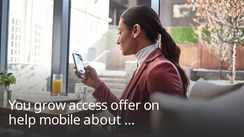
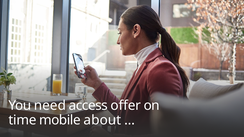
grow: grow -> need
help: help -> time
